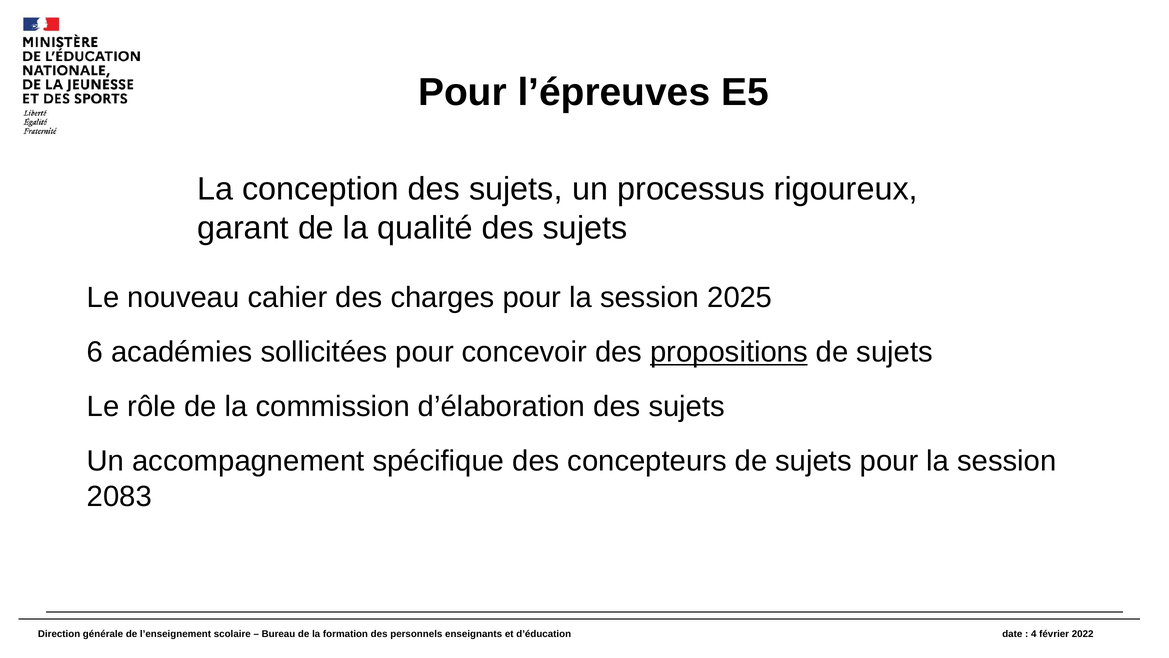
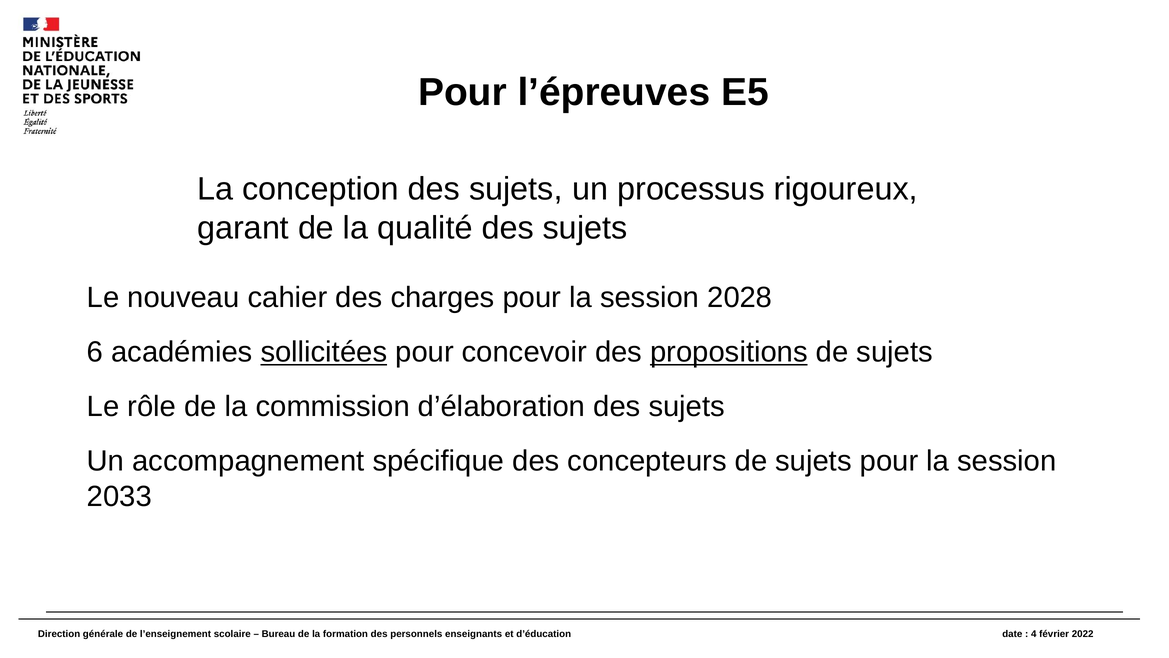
2025: 2025 -> 2028
sollicitées underline: none -> present
2083: 2083 -> 2033
